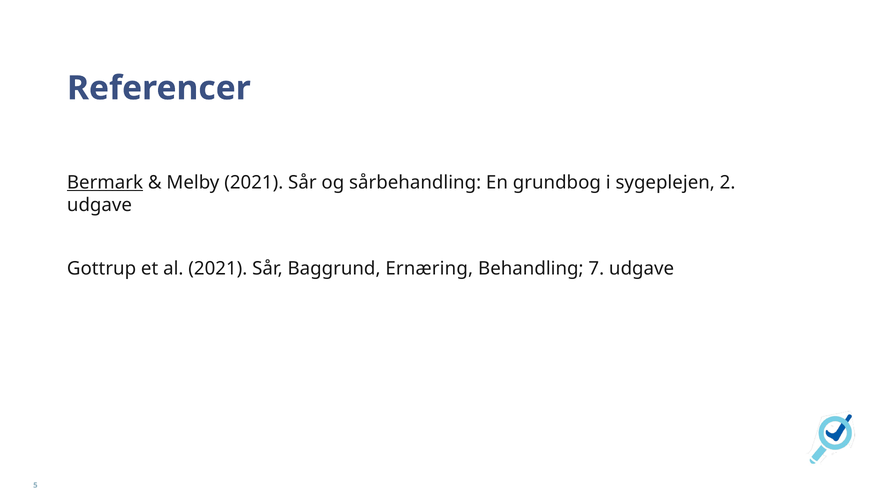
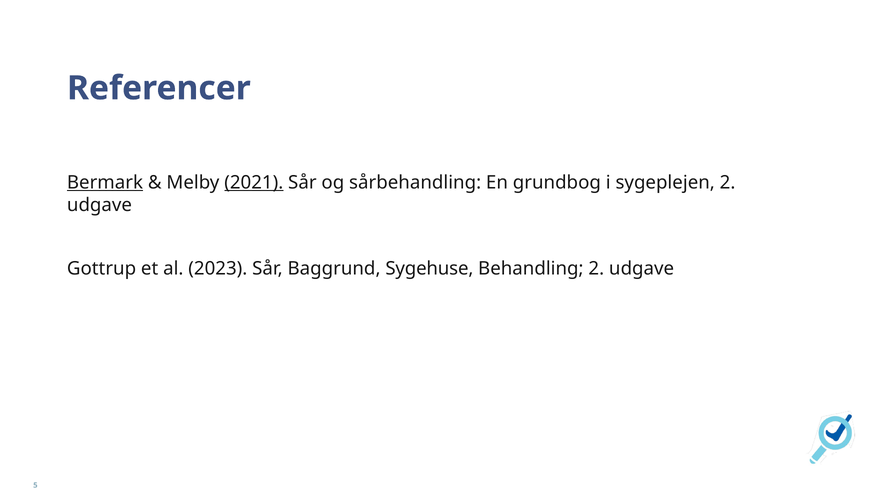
2021 at (254, 183) underline: none -> present
al 2021: 2021 -> 2023
Ernæring: Ernæring -> Sygehuse
Behandling 7: 7 -> 2
